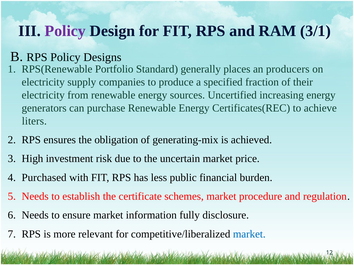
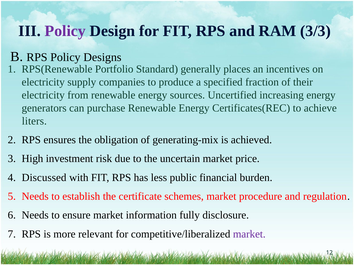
3/1: 3/1 -> 3/3
producers: producers -> incentives
Purchased: Purchased -> Discussed
market at (249, 234) colour: blue -> purple
